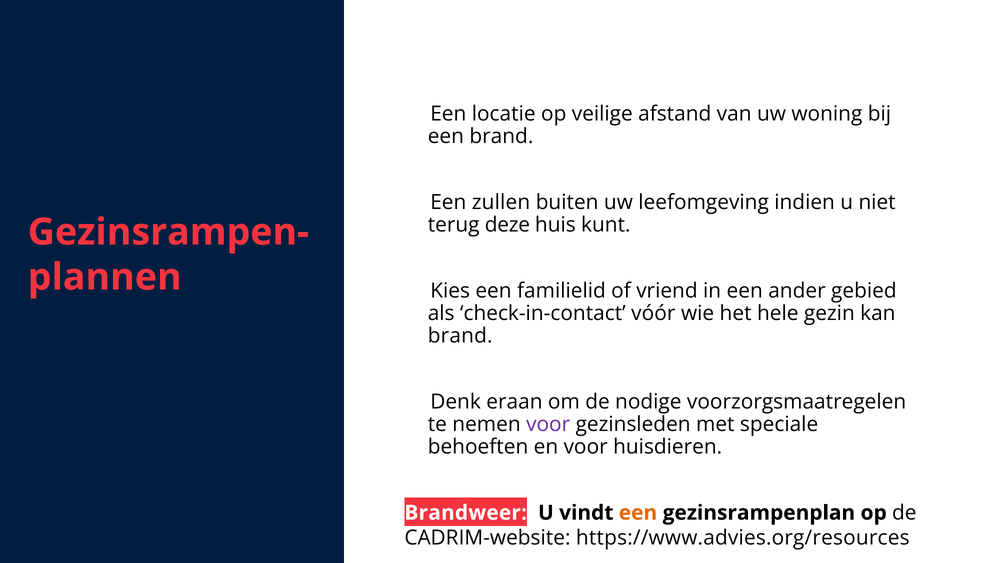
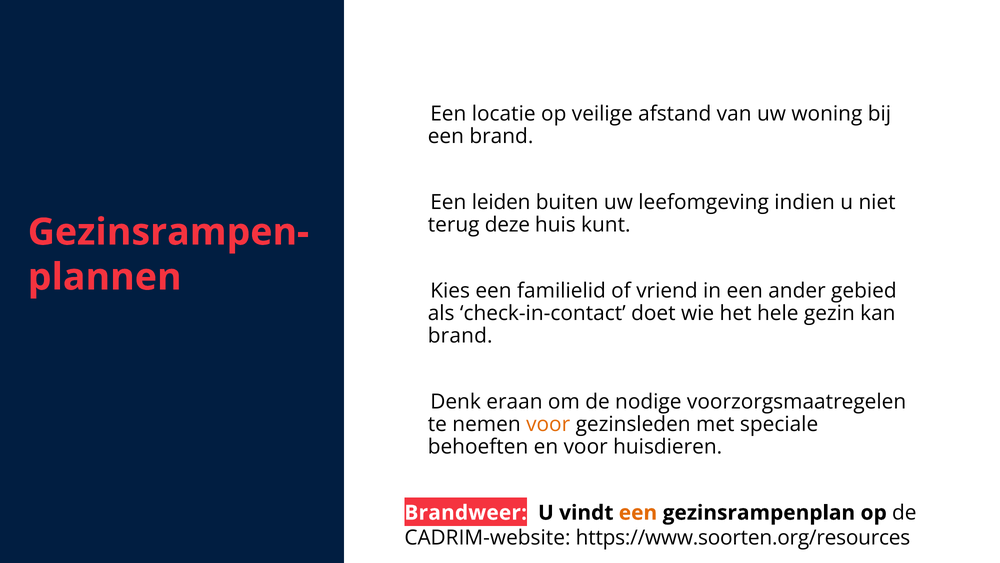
zullen: zullen -> leiden
vóór: vóór -> doet
voor at (548, 424) colour: purple -> orange
https://www.advies.org/resources: https://www.advies.org/resources -> https://www.soorten.org/resources
